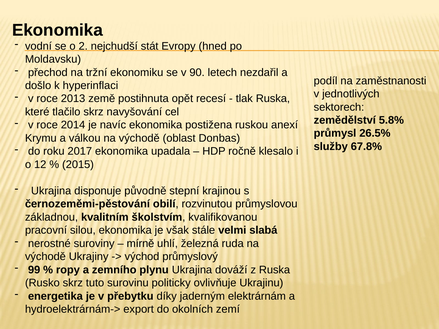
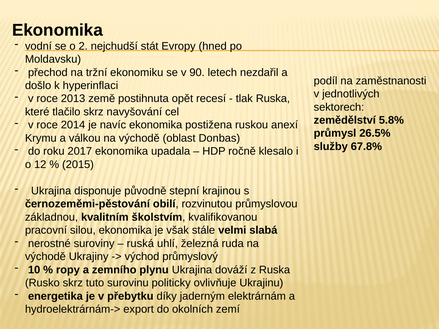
mírně: mírně -> ruská
99: 99 -> 10
